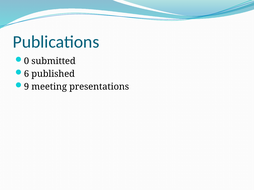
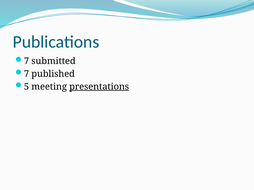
0 at (26, 61): 0 -> 7
6 at (26, 74): 6 -> 7
9: 9 -> 5
presentations underline: none -> present
